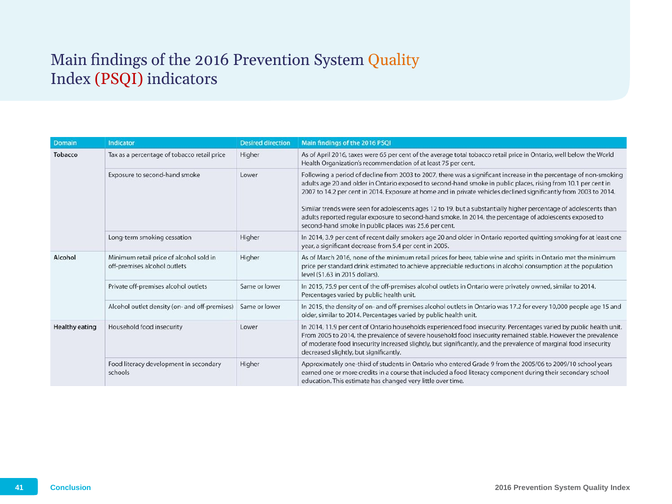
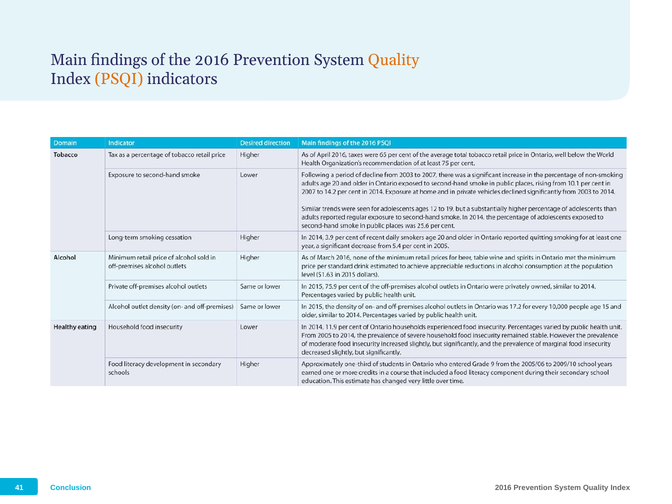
PSQI colour: red -> orange
